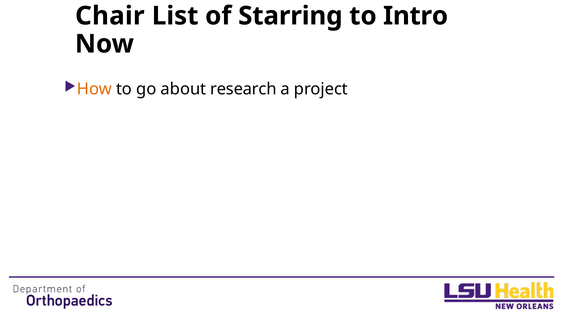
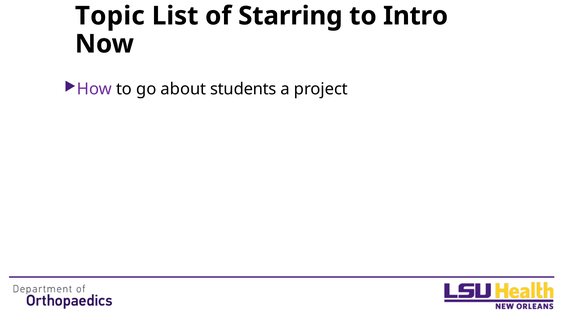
Chair: Chair -> Topic
How colour: orange -> purple
research: research -> students
